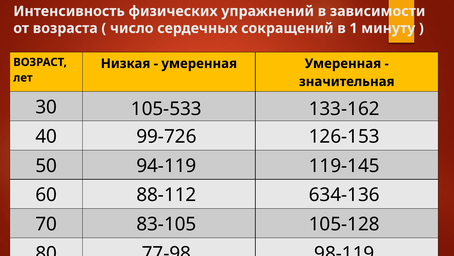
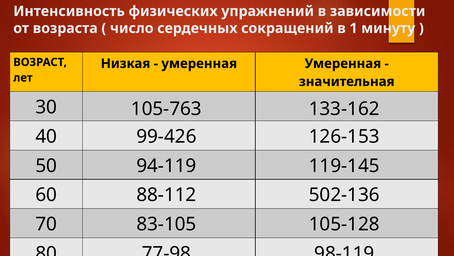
105-533: 105-533 -> 105-763
99-726: 99-726 -> 99-426
634-136: 634-136 -> 502-136
